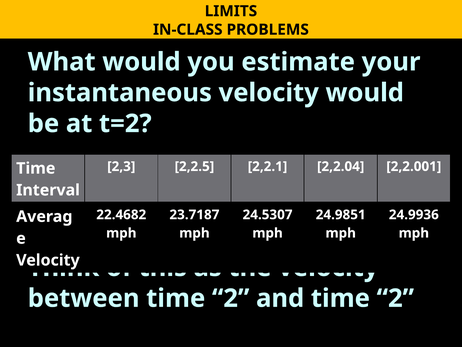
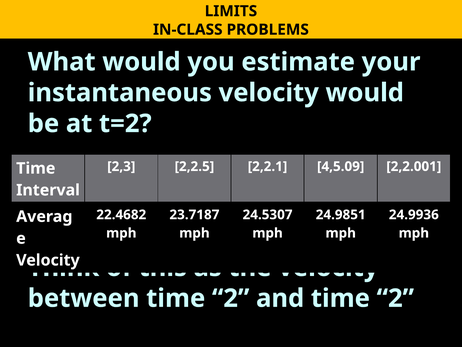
2,2.04: 2,2.04 -> 4,5.09
